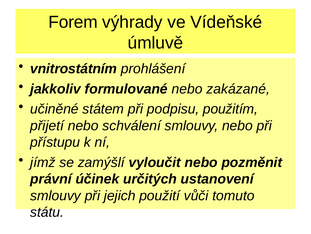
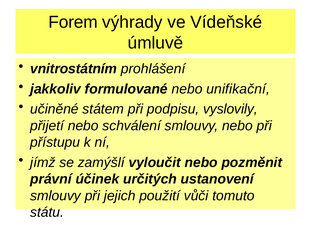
zakázané: zakázané -> unifikační
použitím: použitím -> vyslovily
